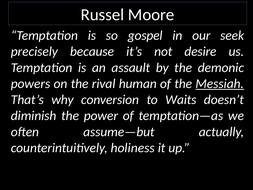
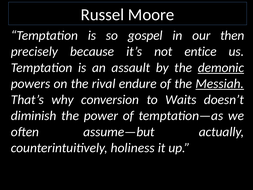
seek: seek -> then
desire: desire -> entice
demonic underline: none -> present
human: human -> endure
